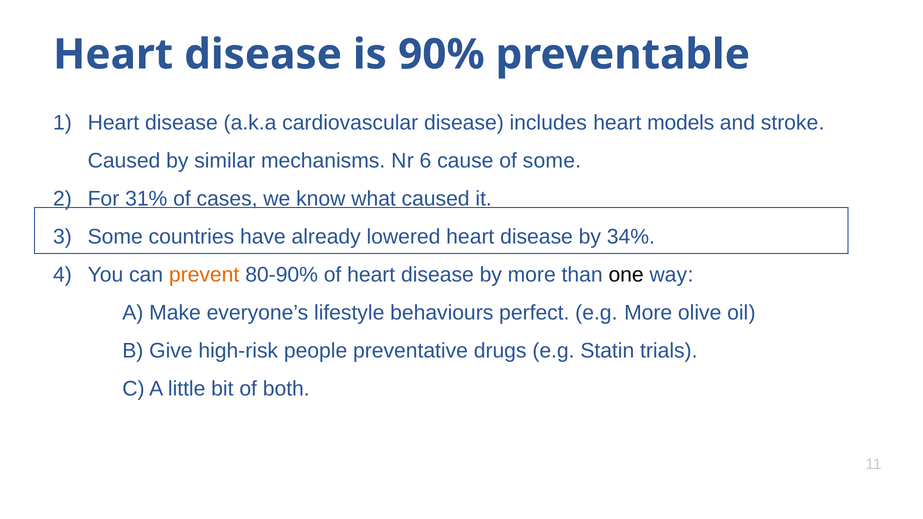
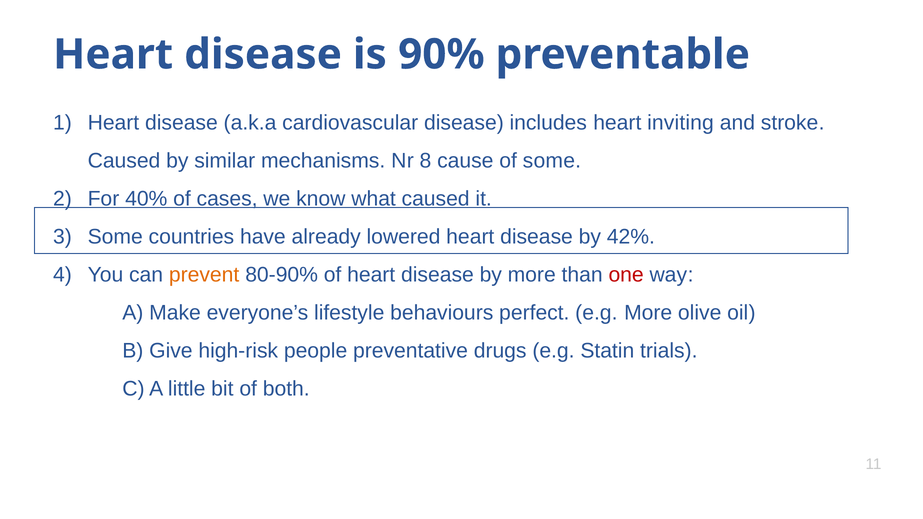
models: models -> inviting
6: 6 -> 8
31%: 31% -> 40%
34%: 34% -> 42%
one colour: black -> red
